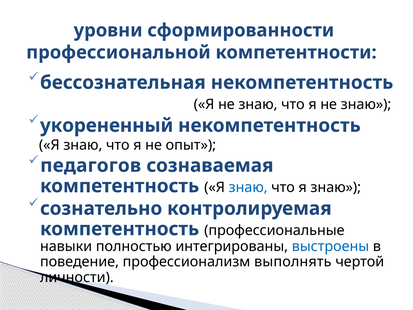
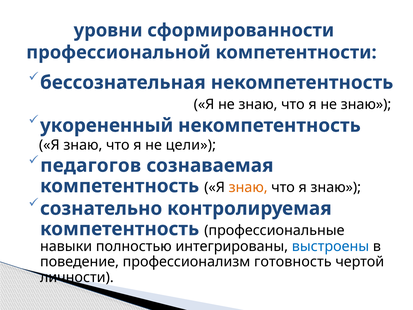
опыт: опыт -> цели
знаю at (248, 187) colour: blue -> orange
выполнять: выполнять -> готовность
